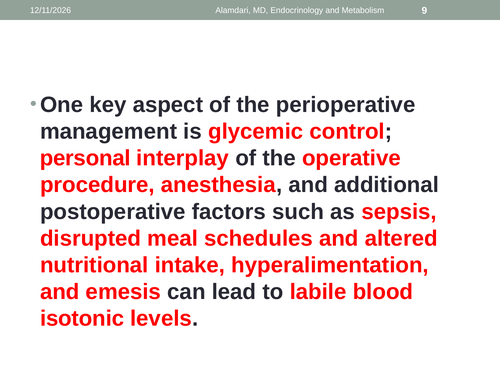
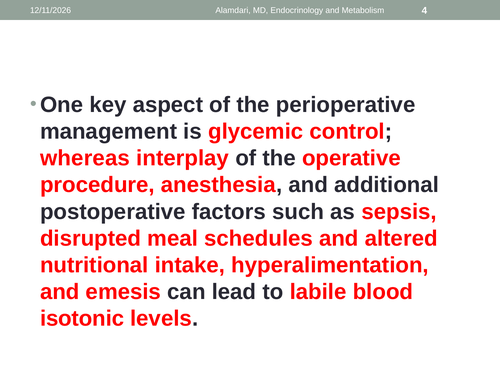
9: 9 -> 4
personal: personal -> whereas
